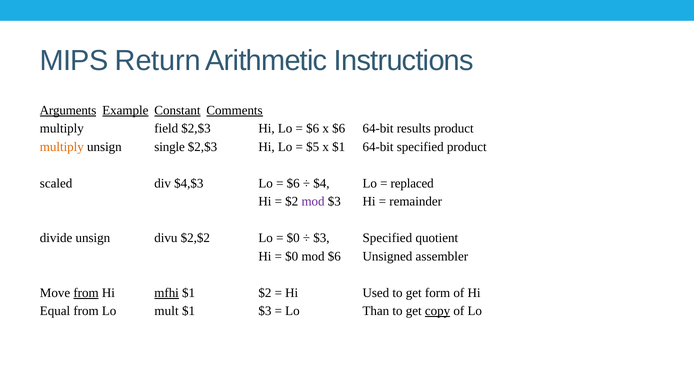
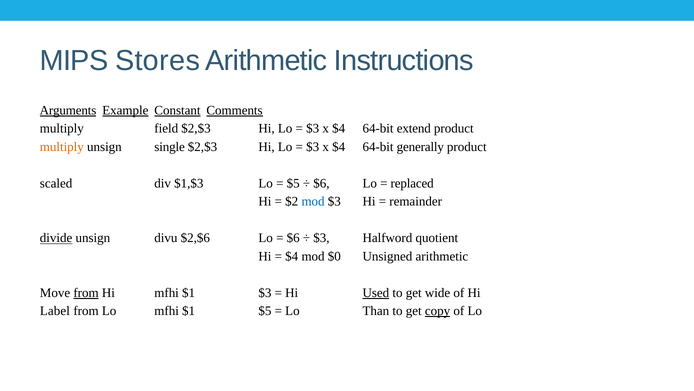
Return: Return -> Stores
$6 at (313, 128): $6 -> $3
$6 at (339, 128): $6 -> $4
results: results -> extend
$5 at (313, 147): $5 -> $3
$1 at (339, 147): $1 -> $4
64-bit specified: specified -> generally
$4,$3: $4,$3 -> $1,$3
$6 at (293, 183): $6 -> $5
$4 at (321, 183): $4 -> $6
mod at (313, 201) colour: purple -> blue
divide underline: none -> present
$2,$2: $2,$2 -> $2,$6
$0 at (293, 238): $0 -> $6
$3 Specified: Specified -> Halfword
$0 at (292, 256): $0 -> $4
mod $6: $6 -> $0
Unsigned assembler: assembler -> arithmetic
mfhi at (167, 292) underline: present -> none
$1 $2: $2 -> $3
Used underline: none -> present
form: form -> wide
Equal: Equal -> Label
Lo mult: mult -> mfhi
$1 $3: $3 -> $5
